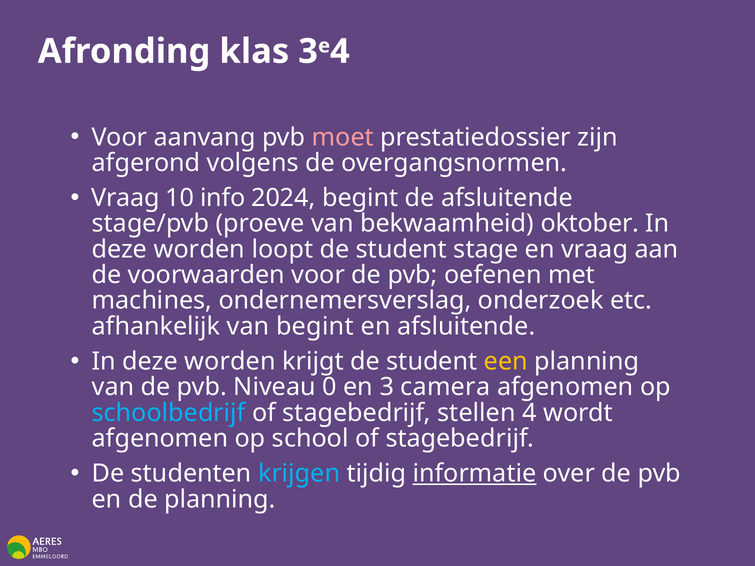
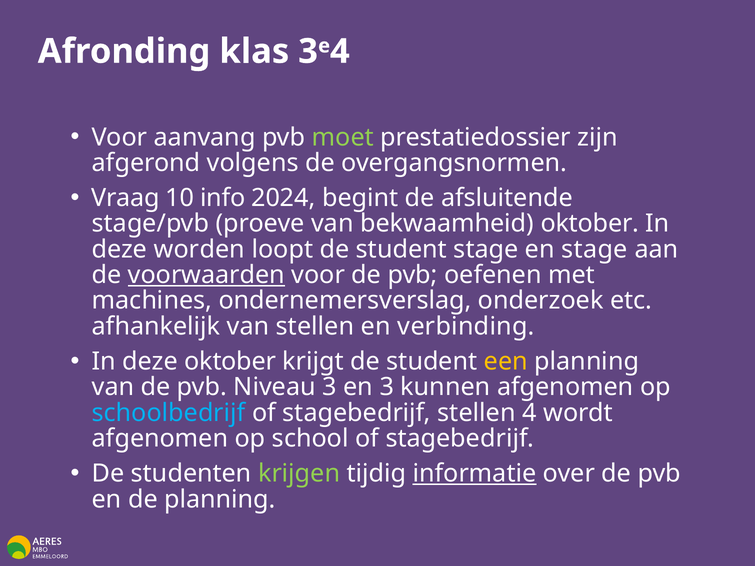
moet colour: pink -> light green
en vraag: vraag -> stage
voorwaarden underline: none -> present
van begint: begint -> stellen
en afsluitende: afsluitende -> verbinding
worden at (230, 362): worden -> oktober
Niveau 0: 0 -> 3
camera: camera -> kunnen
krijgen colour: light blue -> light green
